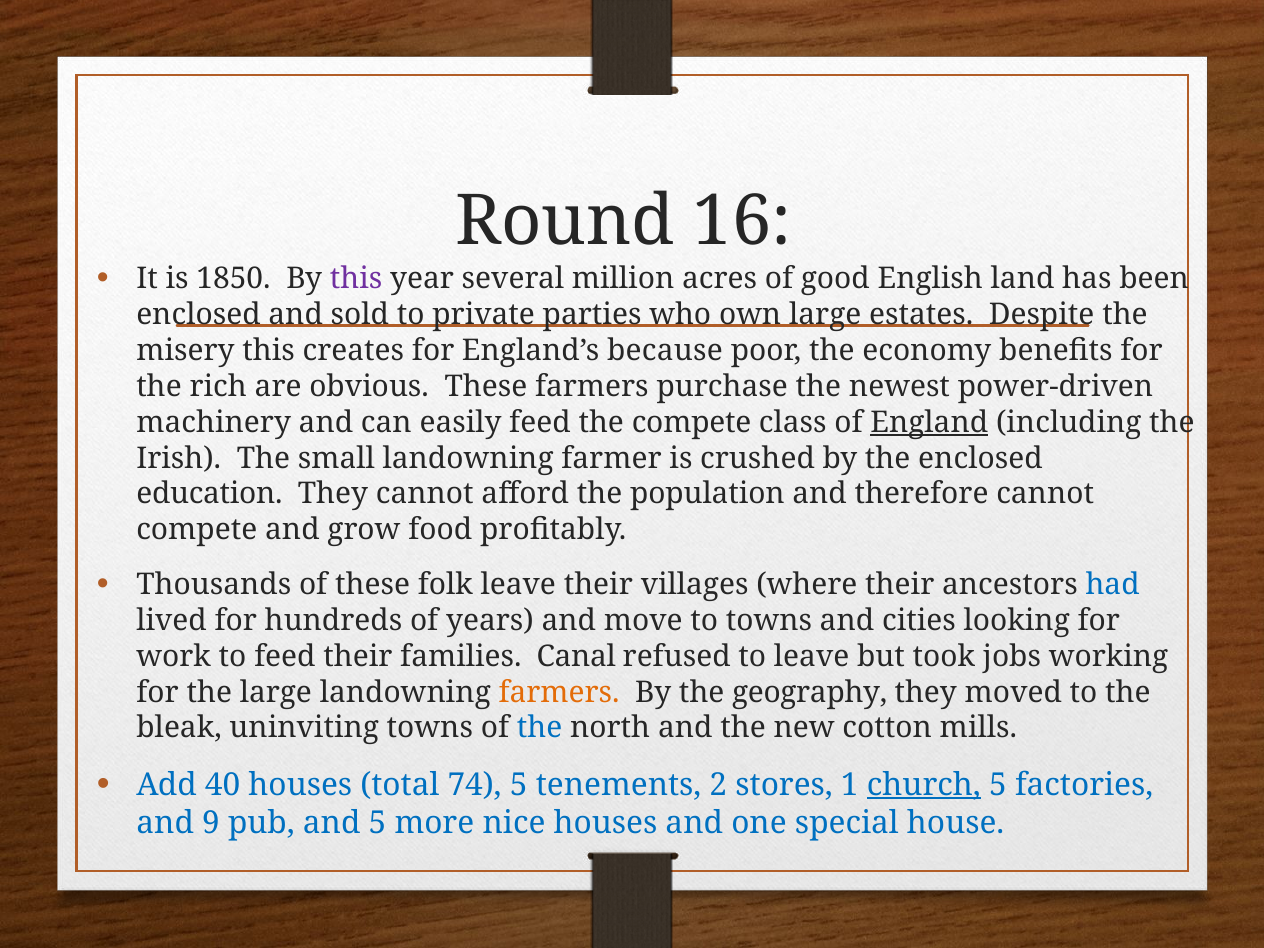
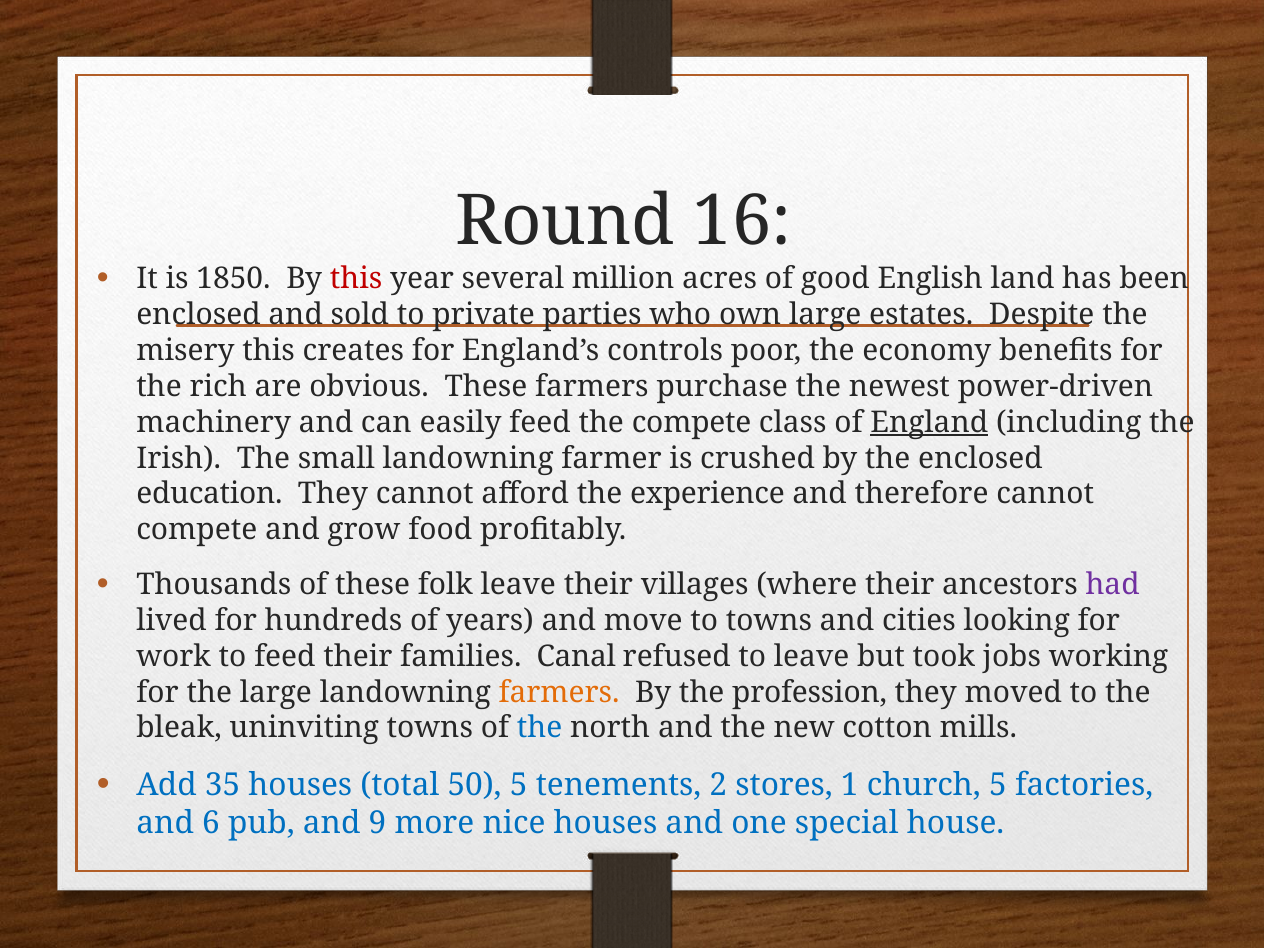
this at (356, 279) colour: purple -> red
because: because -> controls
population: population -> experience
had colour: blue -> purple
geography: geography -> profession
40: 40 -> 35
74: 74 -> 50
church underline: present -> none
9: 9 -> 6
and 5: 5 -> 9
